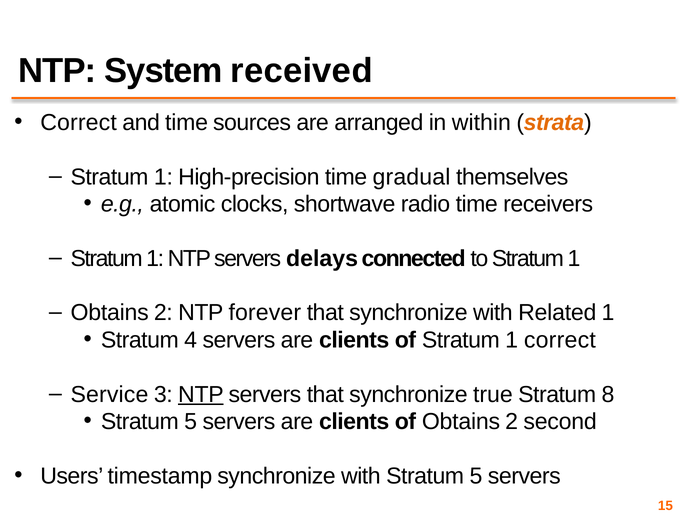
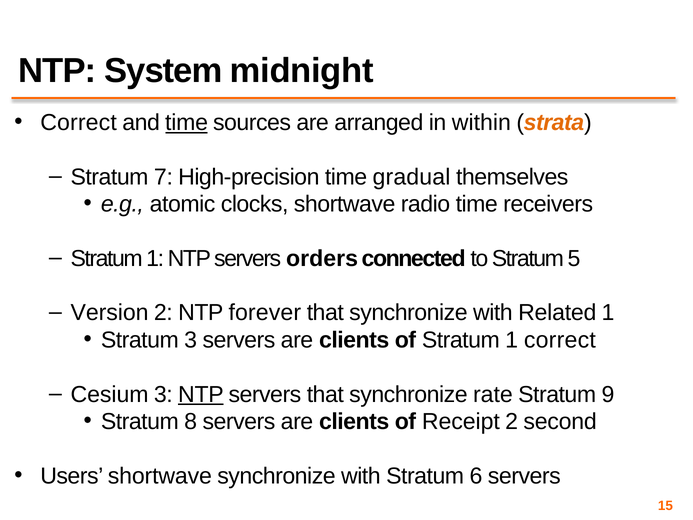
received: received -> midnight
time at (187, 123) underline: none -> present
1 at (163, 177): 1 -> 7
delays: delays -> orders
to Stratum 1: 1 -> 5
Obtains at (110, 313): Obtains -> Version
Stratum 4: 4 -> 3
Service: Service -> Cesium
true: true -> rate
8: 8 -> 9
5 at (191, 421): 5 -> 8
of Obtains: Obtains -> Receipt
Users timestamp: timestamp -> shortwave
with Stratum 5: 5 -> 6
